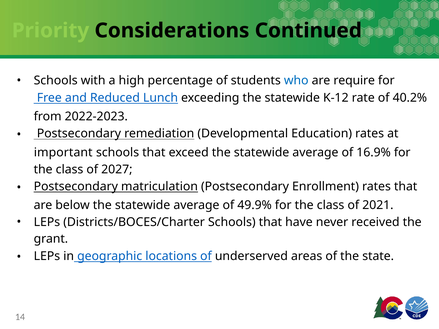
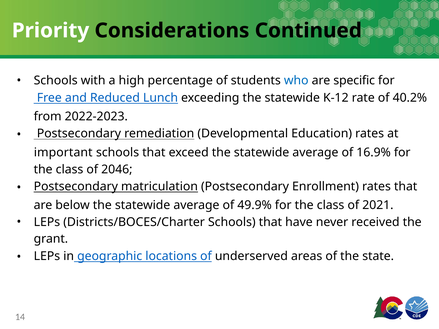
Priority colour: light green -> white
require: require -> specific
2027: 2027 -> 2046
